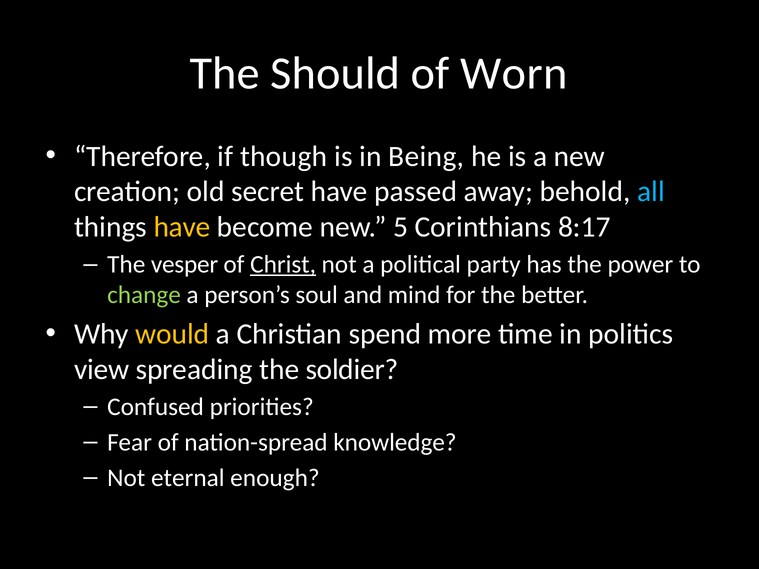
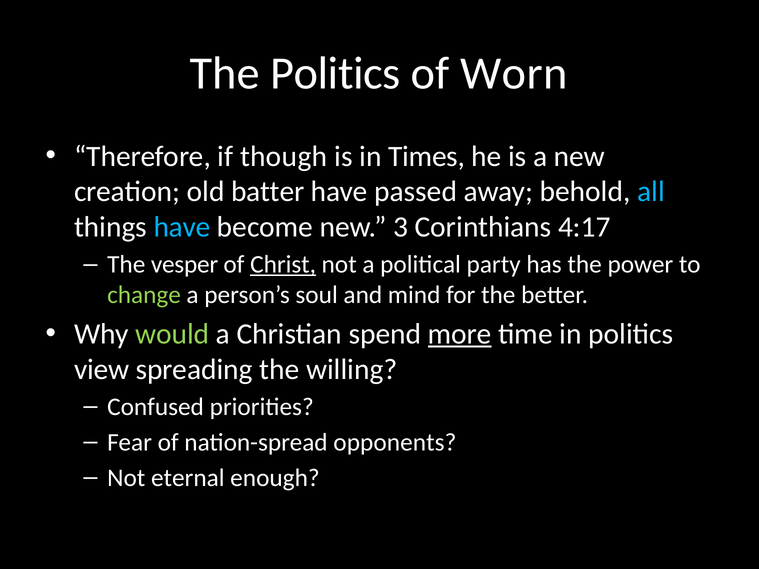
The Should: Should -> Politics
Being: Being -> Times
secret: secret -> batter
have at (182, 227) colour: yellow -> light blue
5: 5 -> 3
8:17: 8:17 -> 4:17
would colour: yellow -> light green
more underline: none -> present
soldier: soldier -> willing
knowledge: knowledge -> opponents
